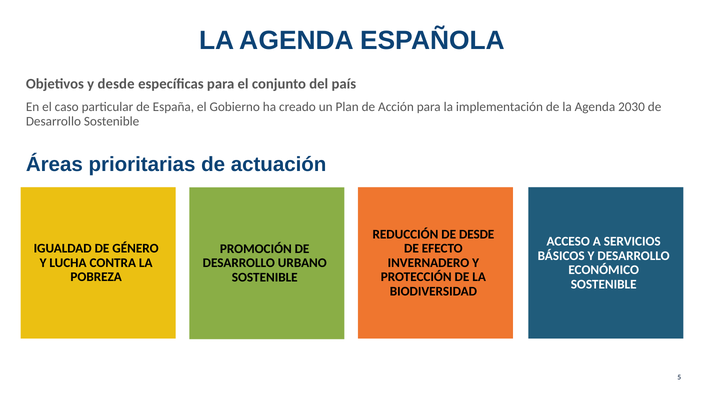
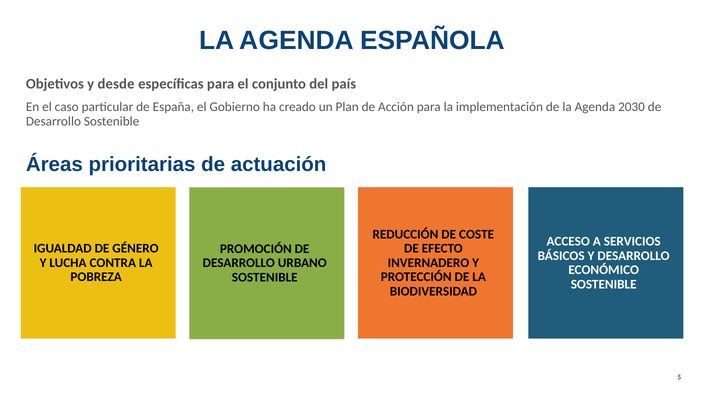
DE DESDE: DESDE -> COSTE
